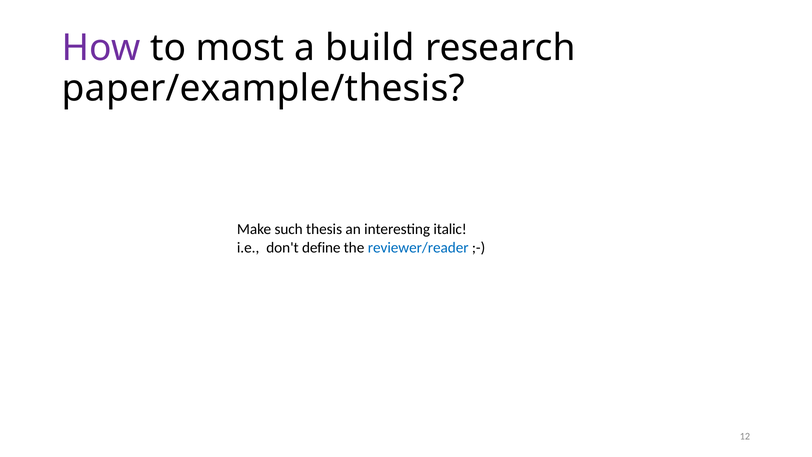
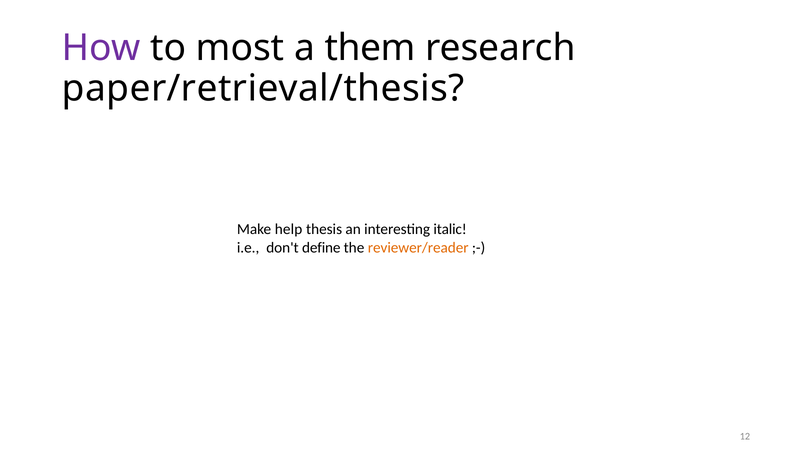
build: build -> them
paper/example/thesis: paper/example/thesis -> paper/retrieval/thesis
such: such -> help
reviewer/reader colour: blue -> orange
